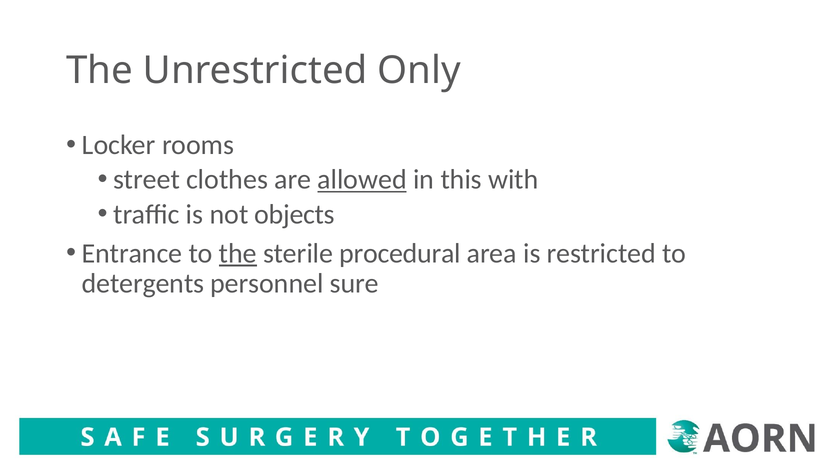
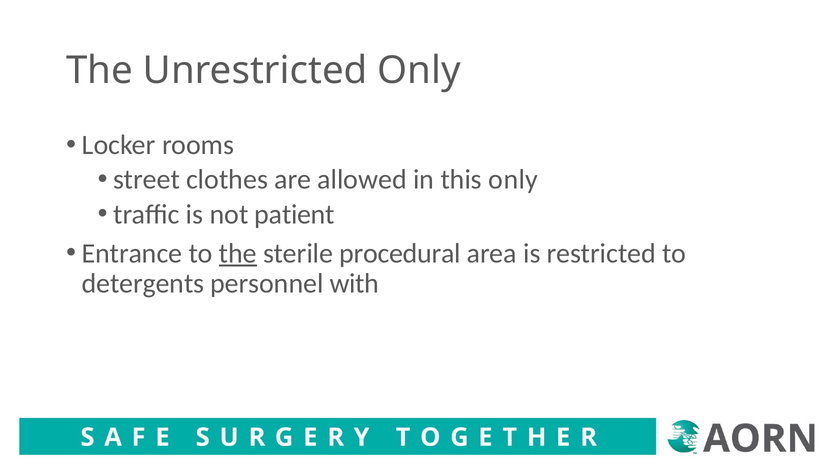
allowed underline: present -> none
this with: with -> only
objects: objects -> patient
sure: sure -> with
